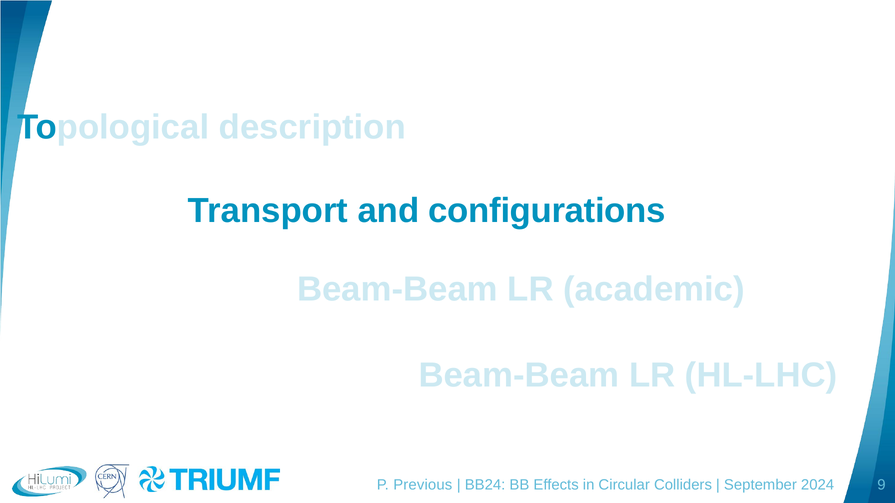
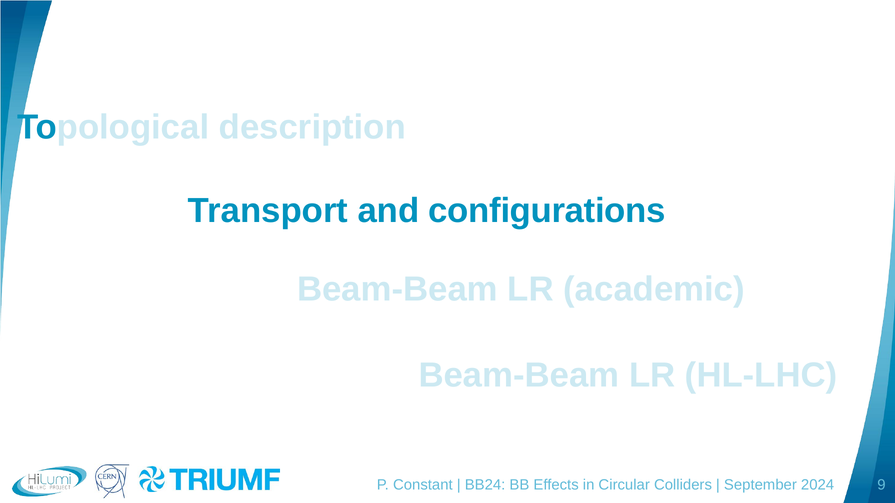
Previous: Previous -> Constant
